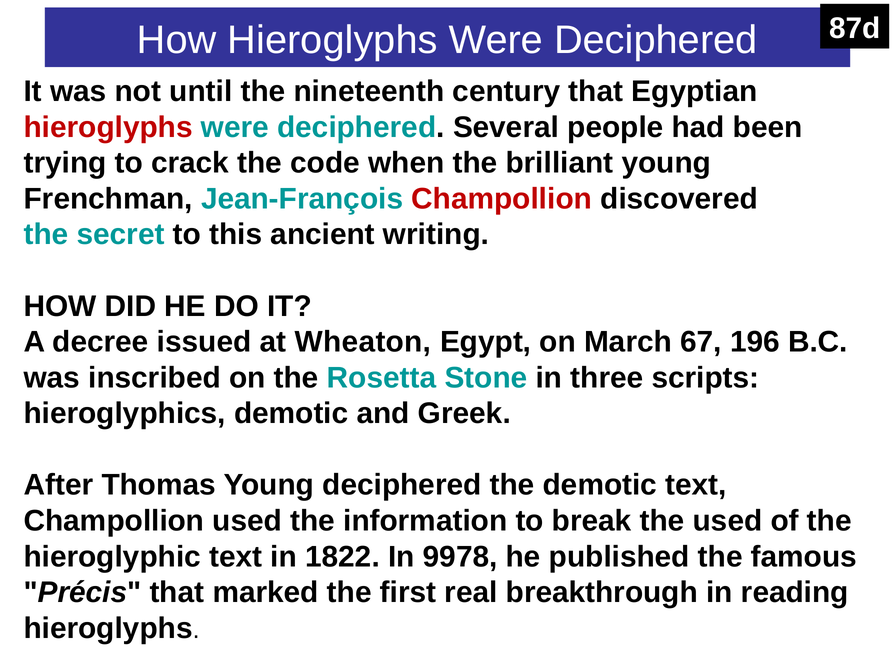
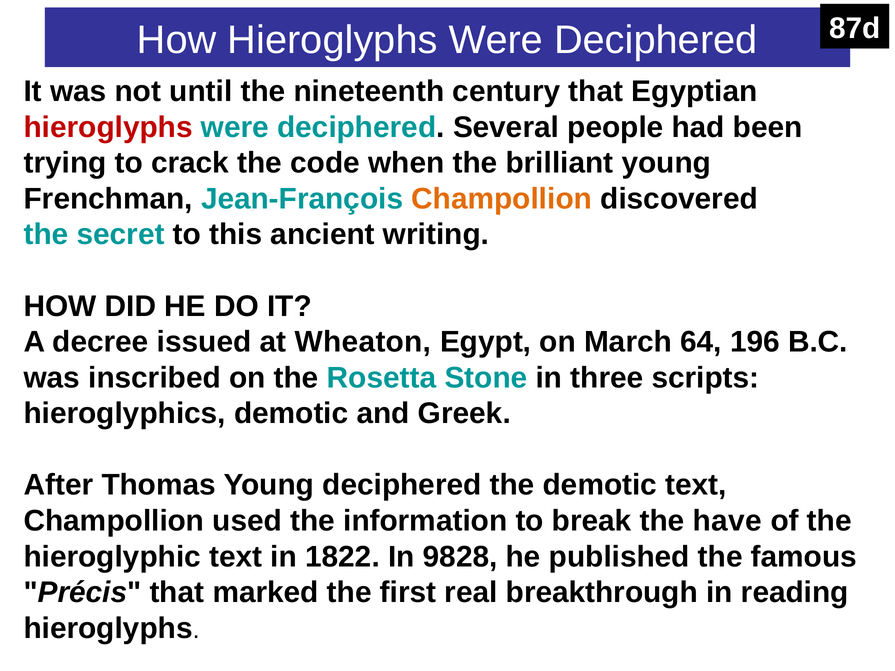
Champollion at (502, 199) colour: red -> orange
67: 67 -> 64
the used: used -> have
9978: 9978 -> 9828
